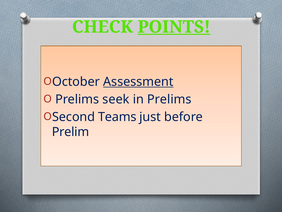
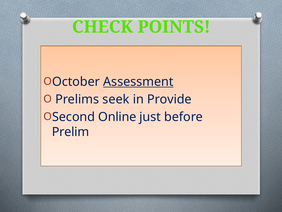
POINTS underline: present -> none
in Prelims: Prelims -> Provide
Teams: Teams -> Online
